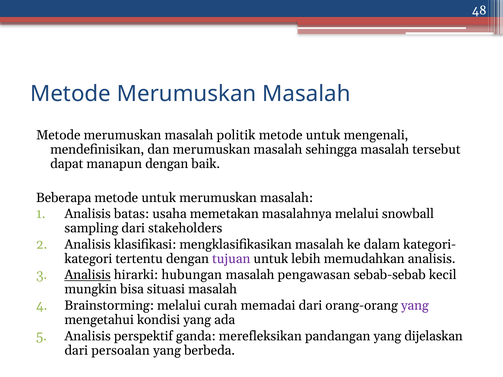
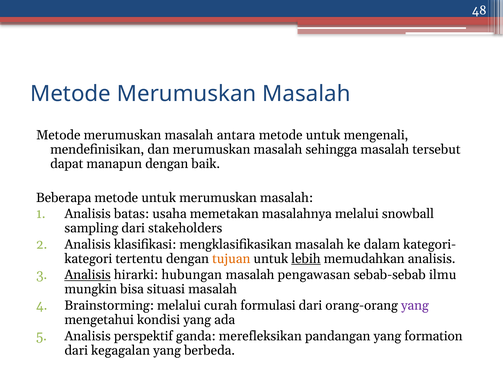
politik: politik -> antara
tujuan colour: purple -> orange
lebih underline: none -> present
kecil: kecil -> ilmu
memadai: memadai -> formulasi
dijelaskan: dijelaskan -> formation
persoalan: persoalan -> kegagalan
